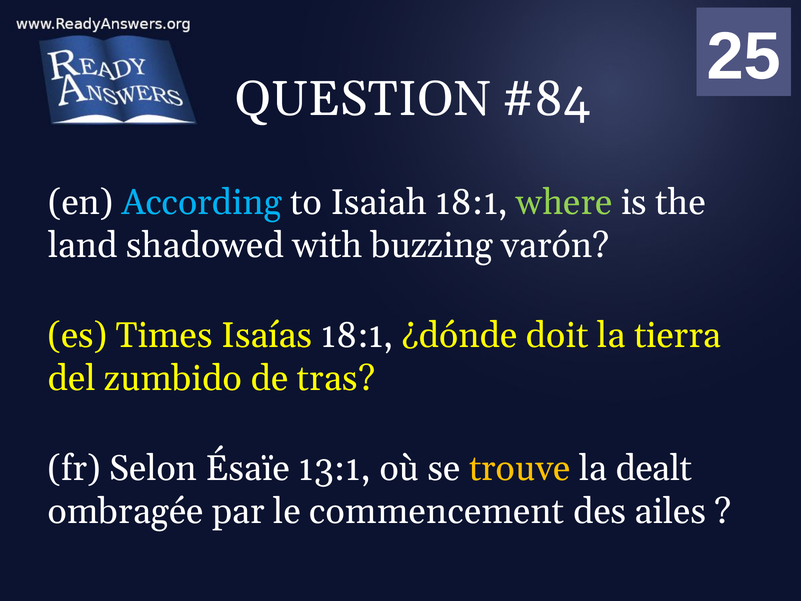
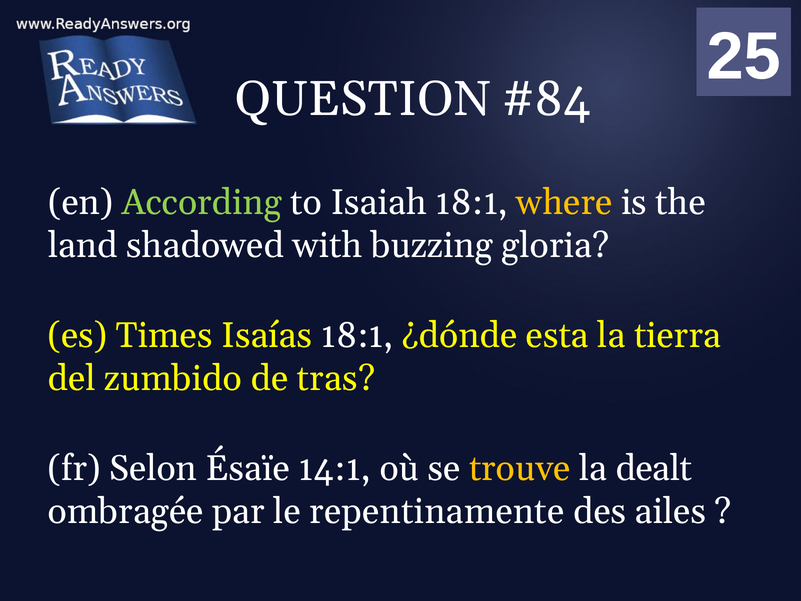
According colour: light blue -> light green
where colour: light green -> yellow
varón: varón -> gloria
doit: doit -> esta
13:1: 13:1 -> 14:1
commencement: commencement -> repentinamente
